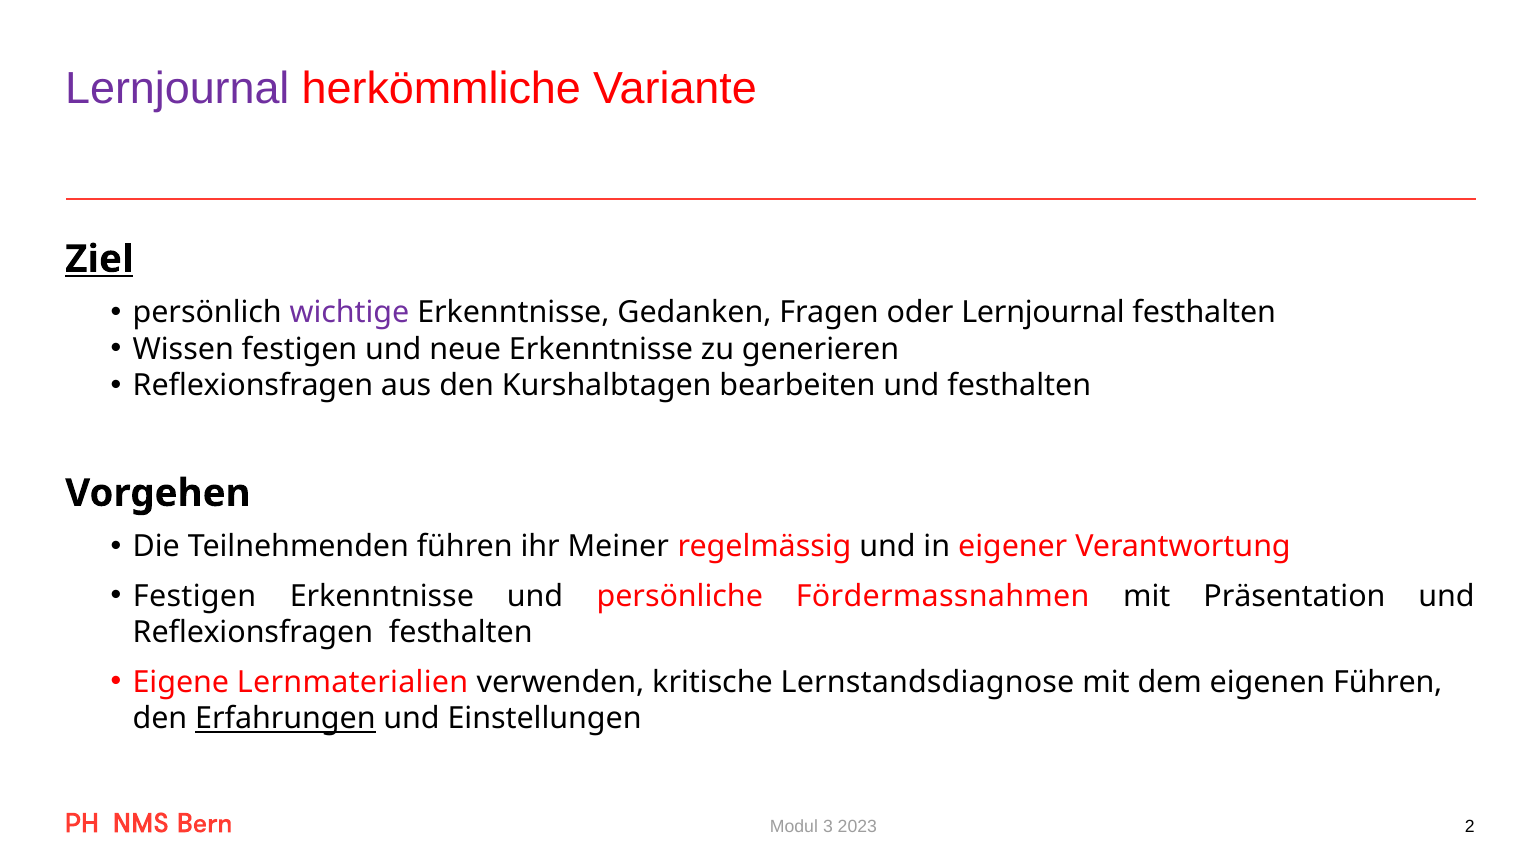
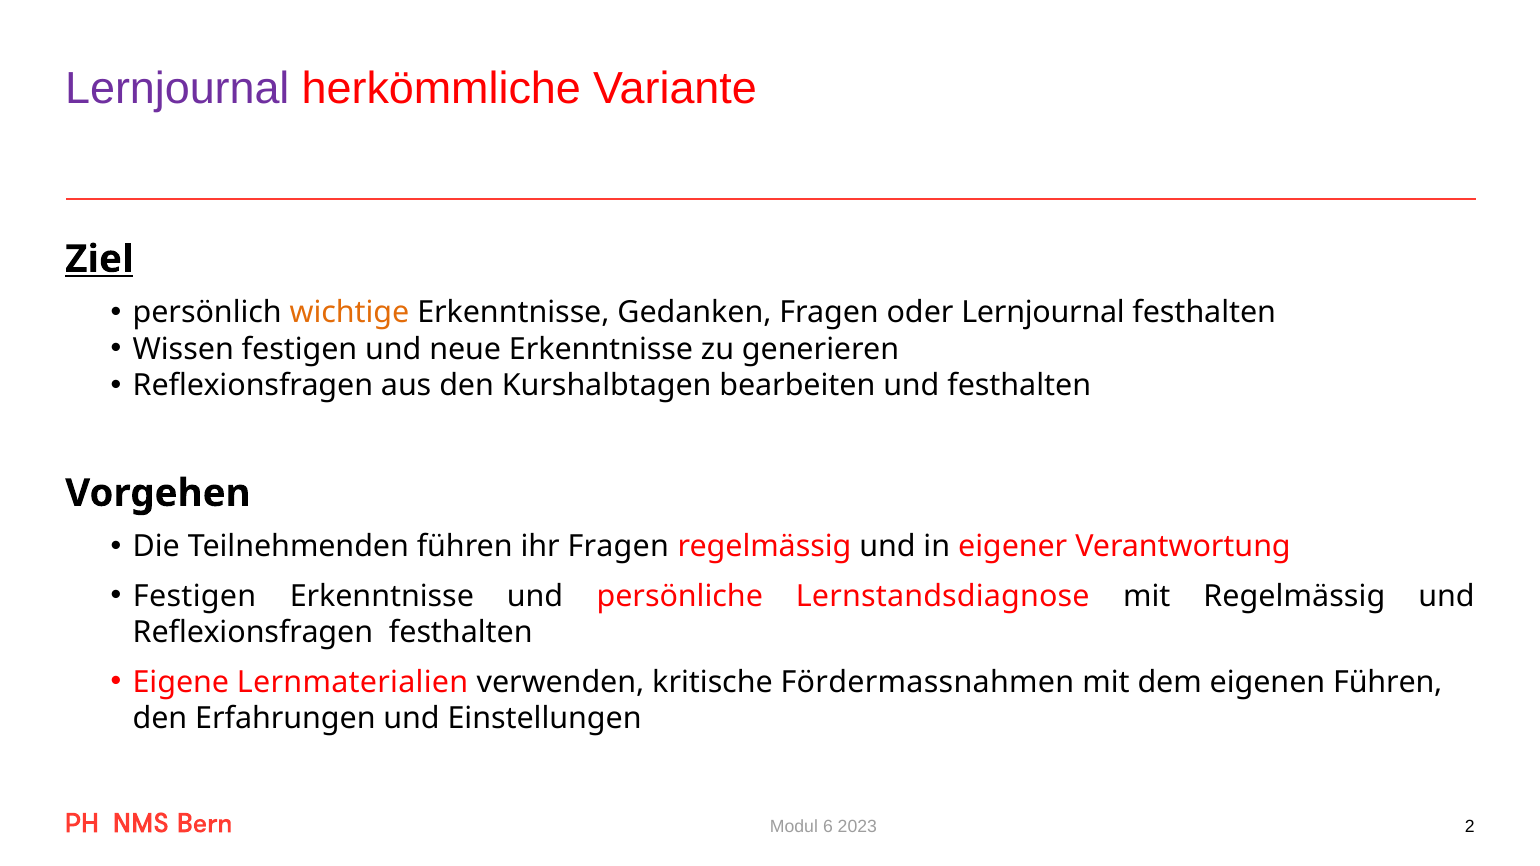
wichtige colour: purple -> orange
ihr Meiner: Meiner -> Fragen
Fördermassnahmen: Fördermassnahmen -> Lernstandsdiagnose
mit Präsentation: Präsentation -> Regelmässig
Lernstandsdiagnose: Lernstandsdiagnose -> Fördermassnahmen
Erfahrungen underline: present -> none
3: 3 -> 6
